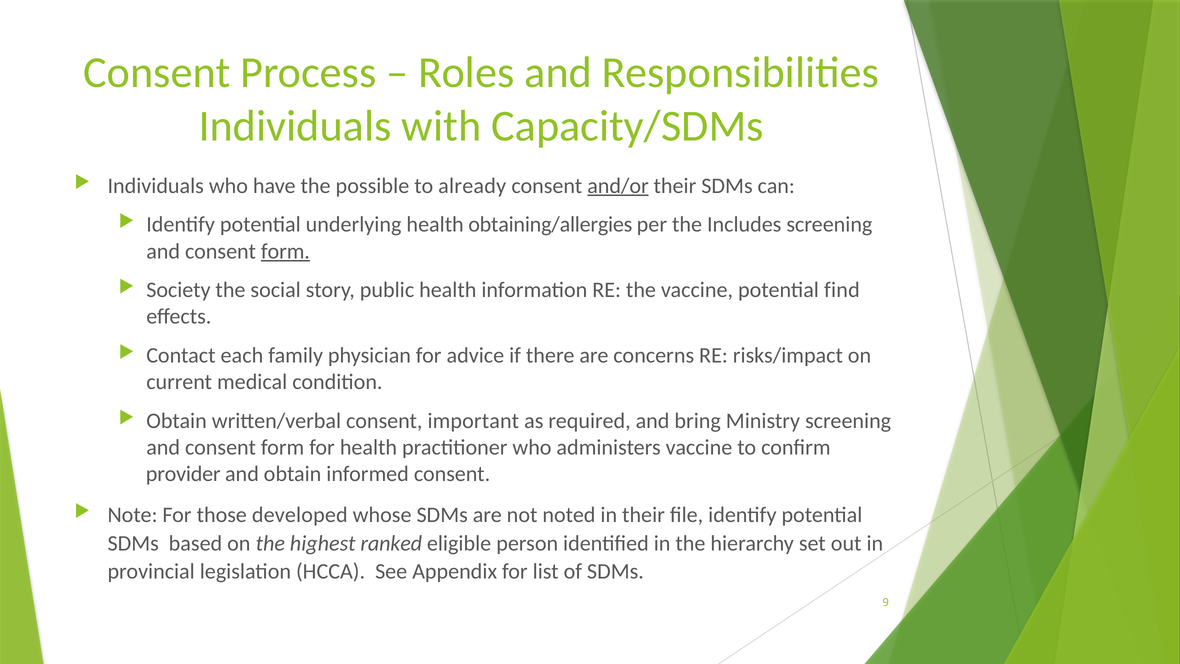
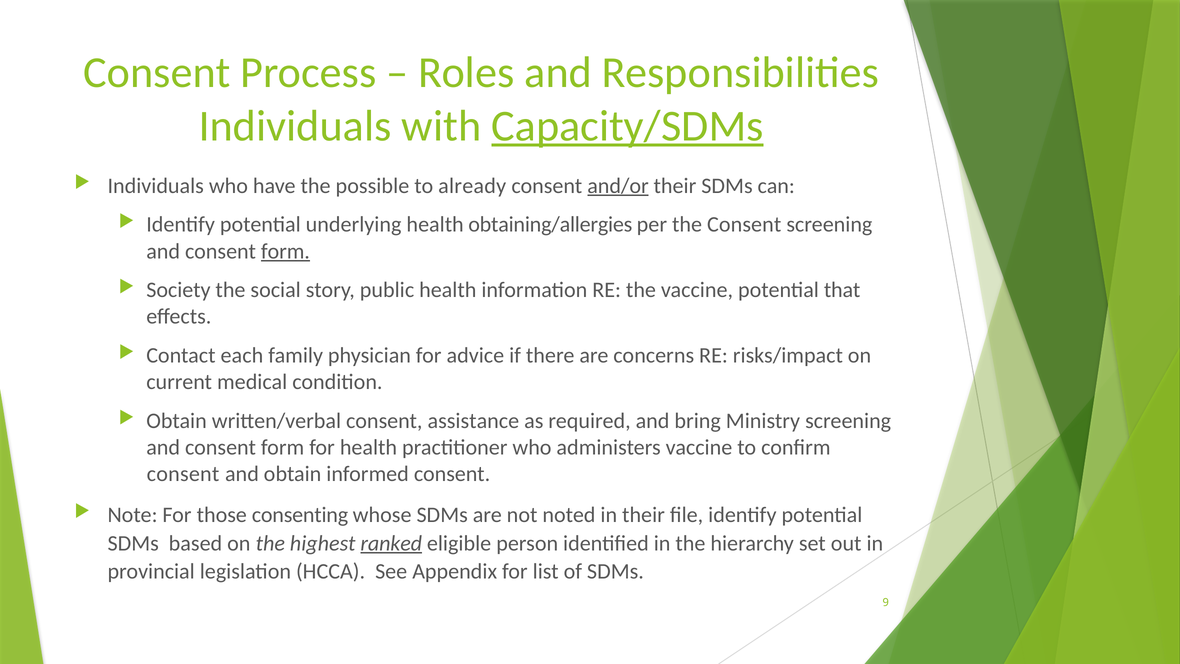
Capacity/SDMs underline: none -> present
the Includes: Includes -> Consent
find: find -> that
important: important -> assistance
provider at (183, 474): provider -> consent
developed: developed -> consenting
ranked underline: none -> present
